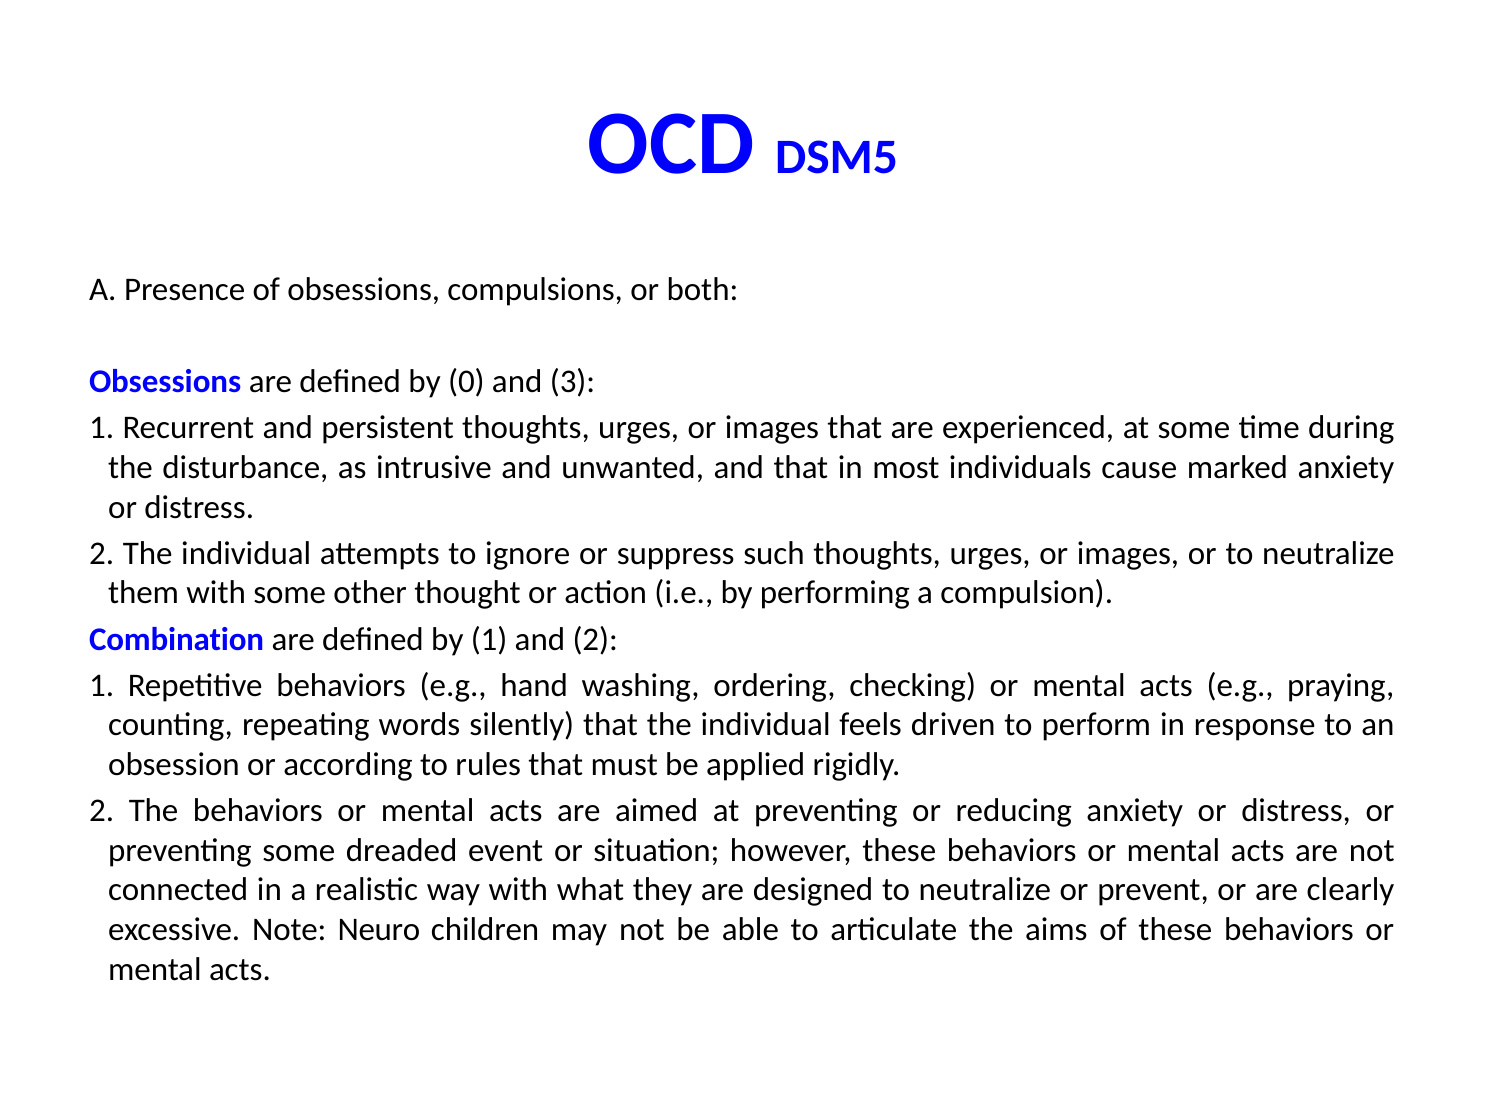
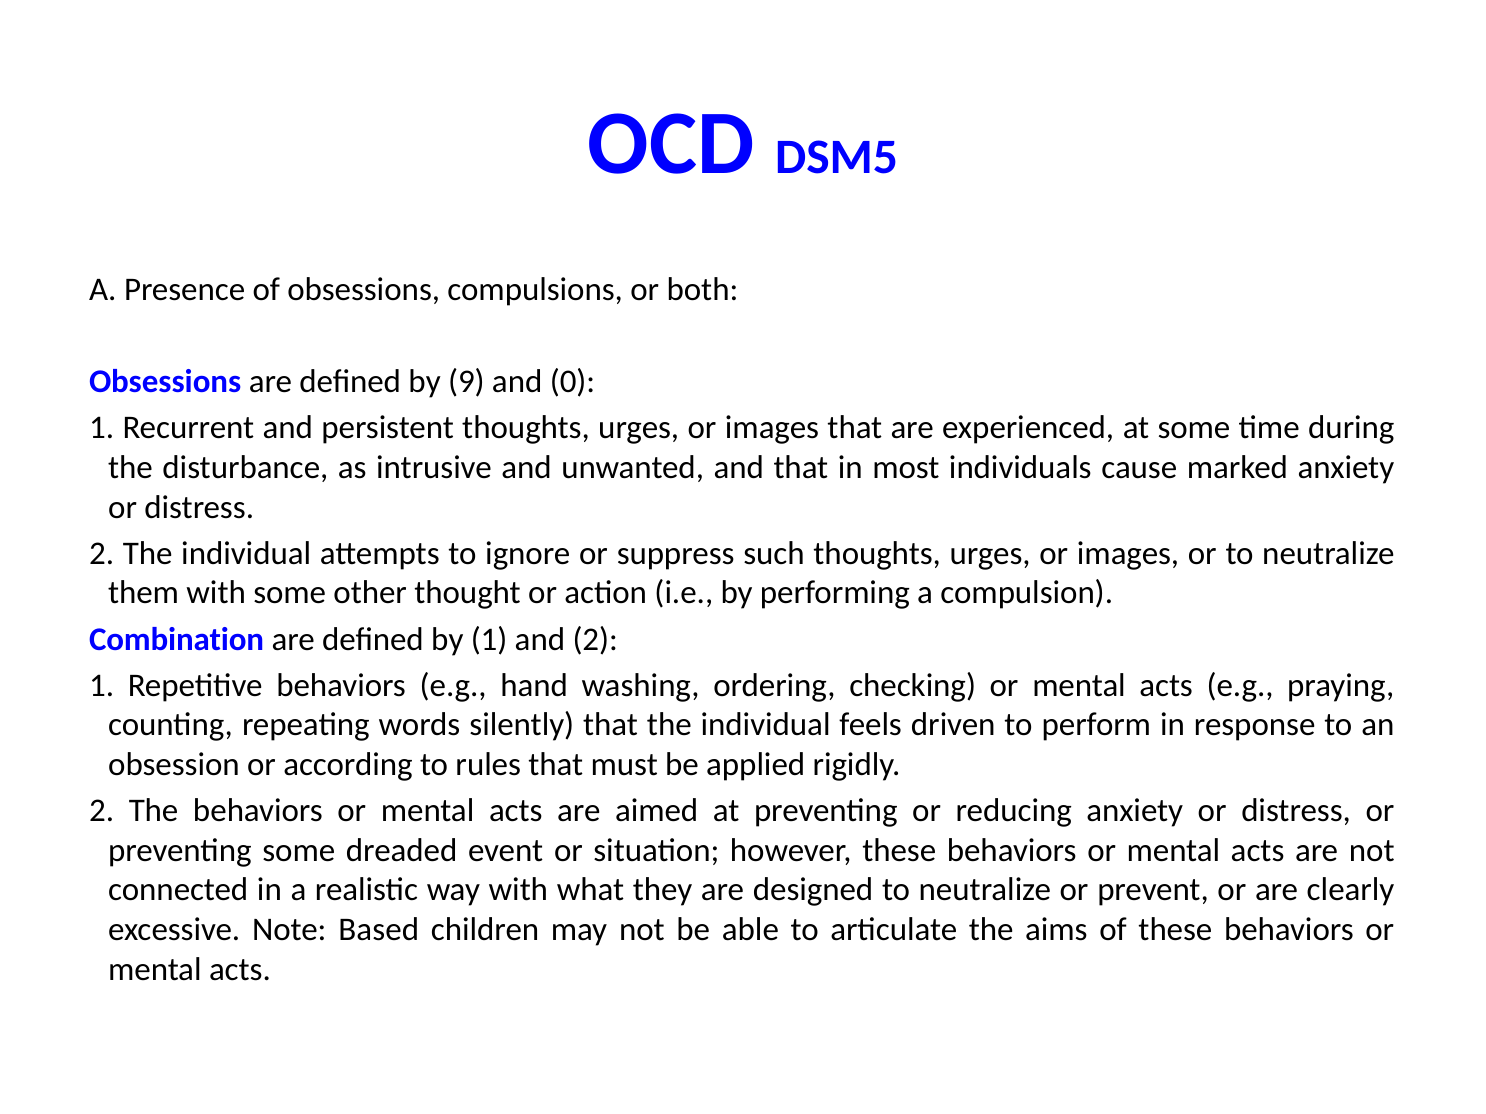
0: 0 -> 9
3: 3 -> 0
Neuro: Neuro -> Based
